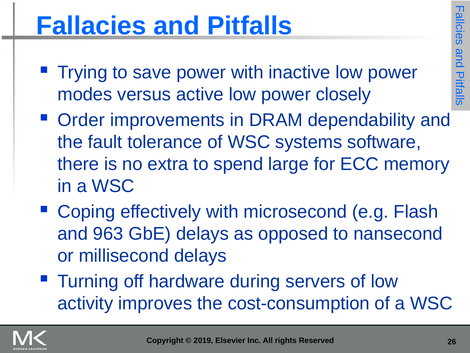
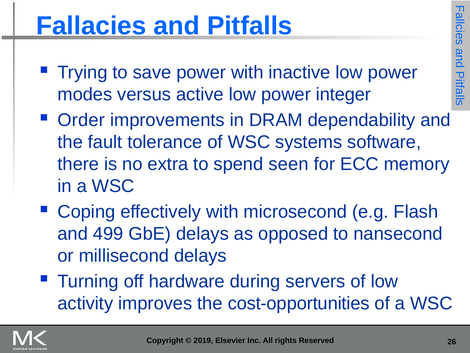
closely: closely -> integer
large: large -> seen
963: 963 -> 499
cost-consumption: cost-consumption -> cost-opportunities
